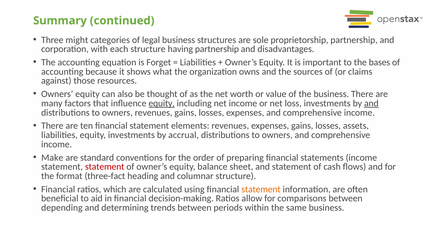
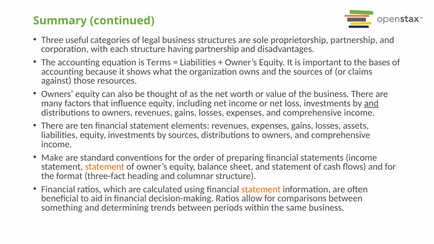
might: might -> useful
Forget: Forget -> Terms
equity at (162, 103) underline: present -> none
by accrual: accrual -> sources
statement at (105, 167) colour: red -> orange
depending: depending -> something
